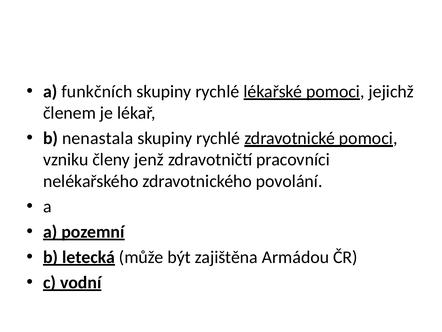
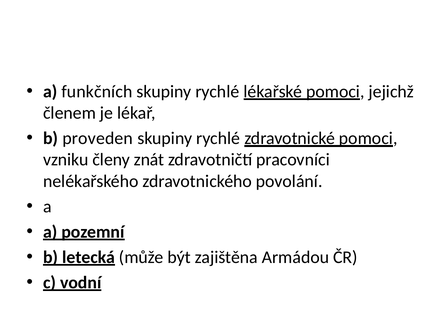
nenastala: nenastala -> proveden
jenž: jenž -> znát
